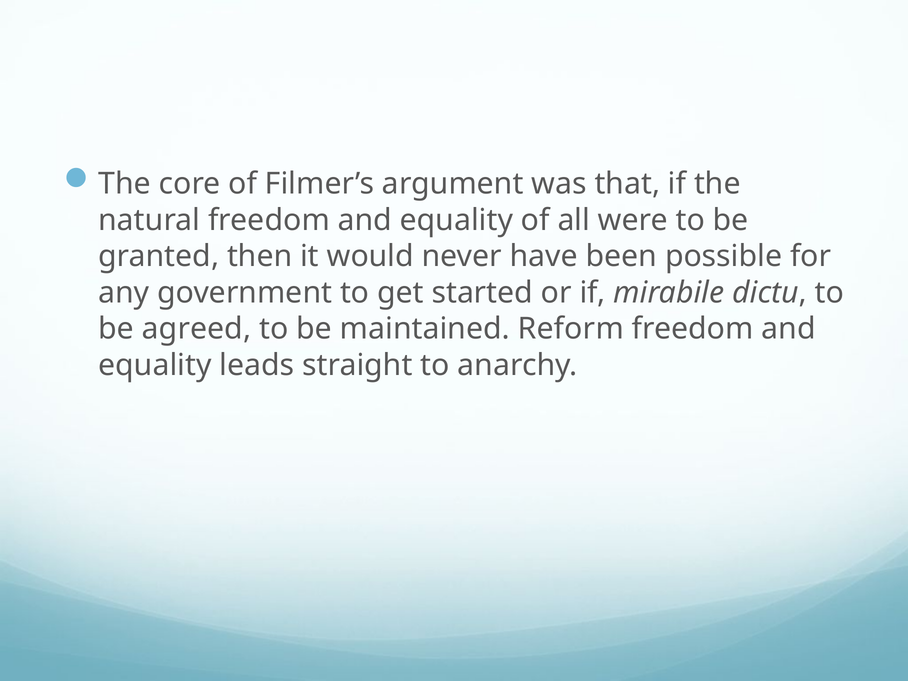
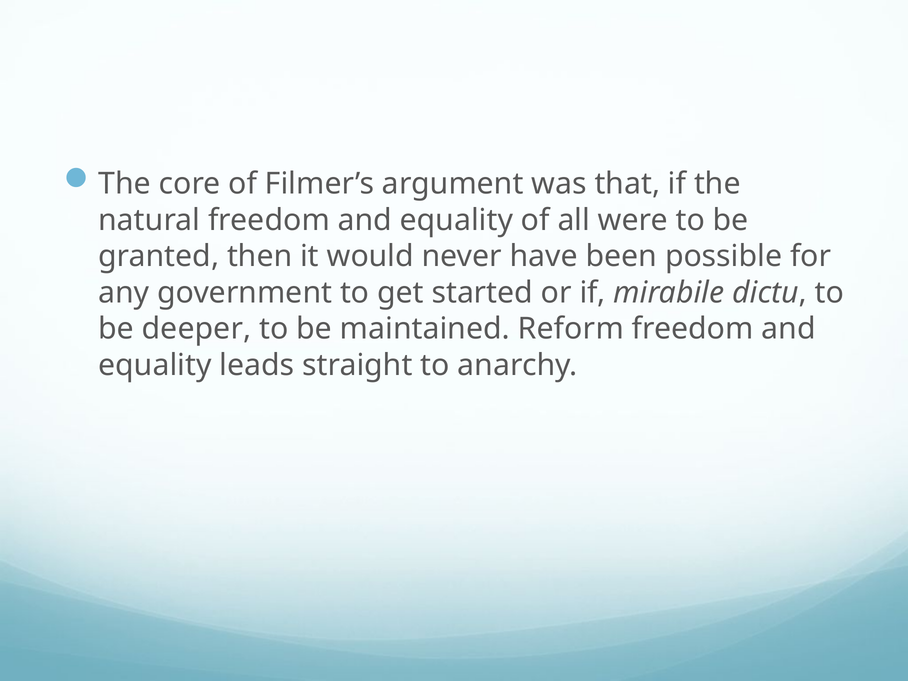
agreed: agreed -> deeper
